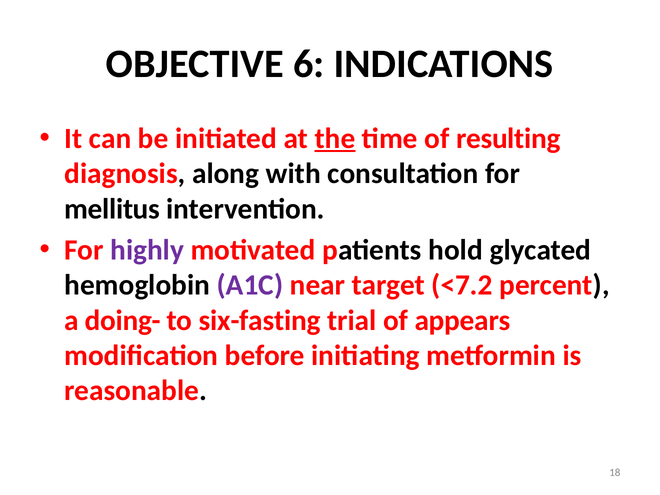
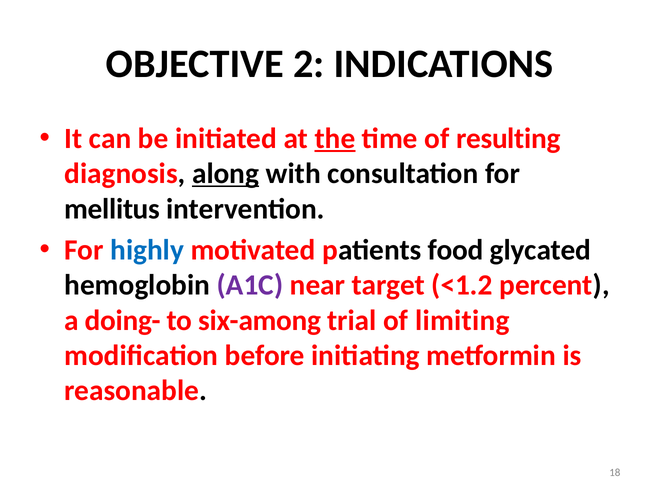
6: 6 -> 2
along underline: none -> present
highly colour: purple -> blue
hold: hold -> food
<7.2: <7.2 -> <1.2
six-fasting: six-fasting -> six-among
appears: appears -> limiting
